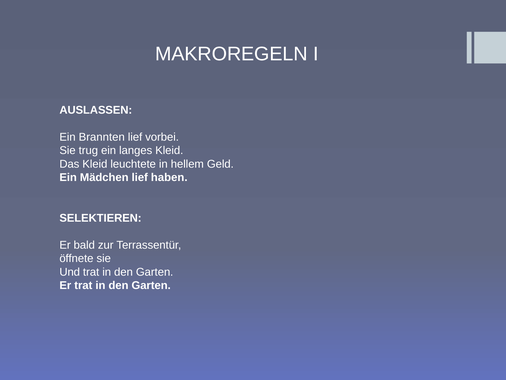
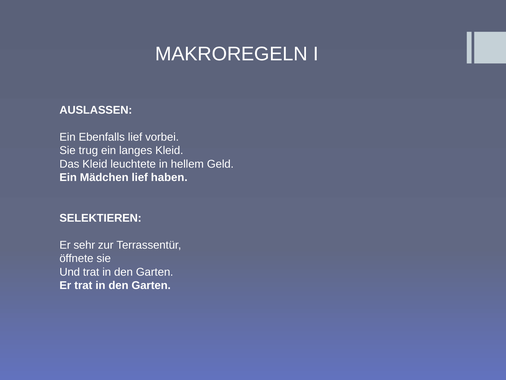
Brannten: Brannten -> Ebenfalls
bald: bald -> sehr
